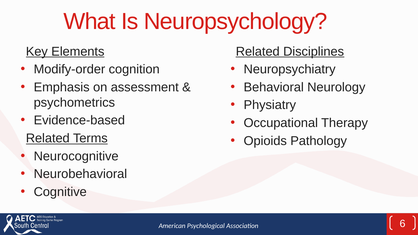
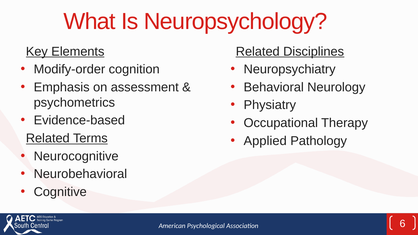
Opioids: Opioids -> Applied
